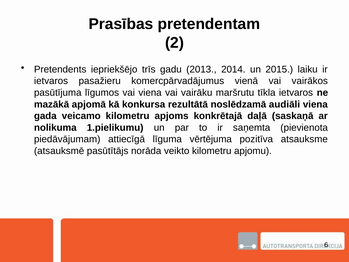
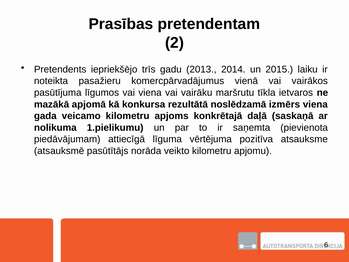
ietvaros at (51, 81): ietvaros -> noteikta
audiāli: audiāli -> izmērs
